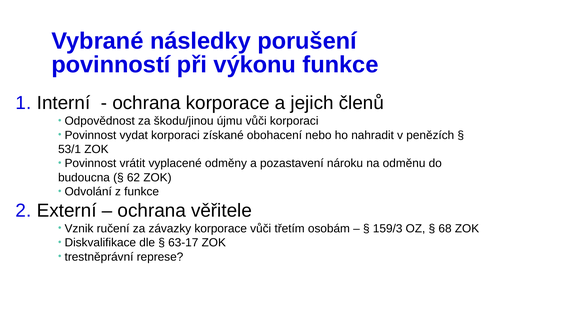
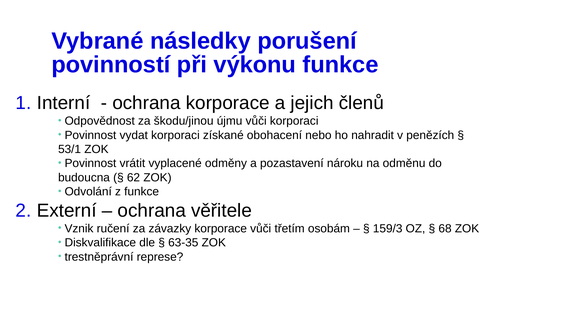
63-17: 63-17 -> 63-35
